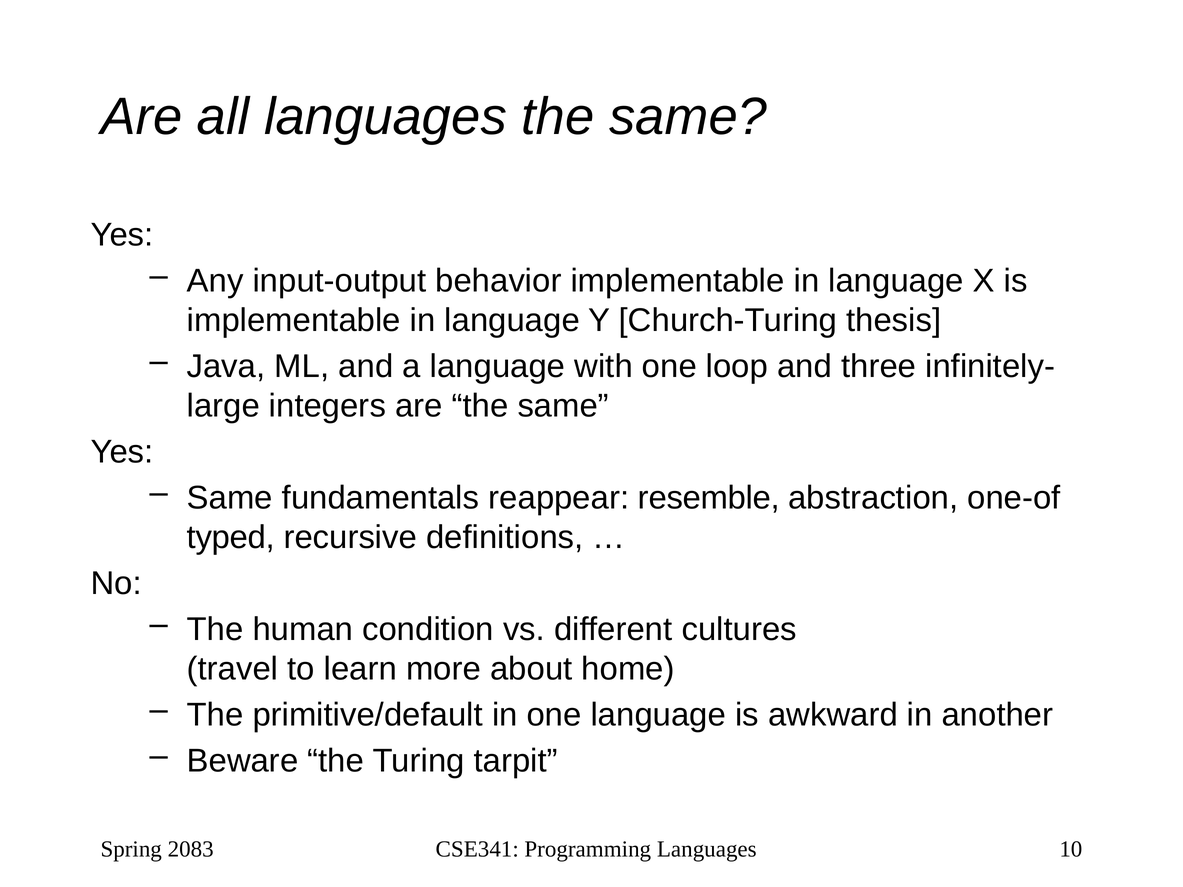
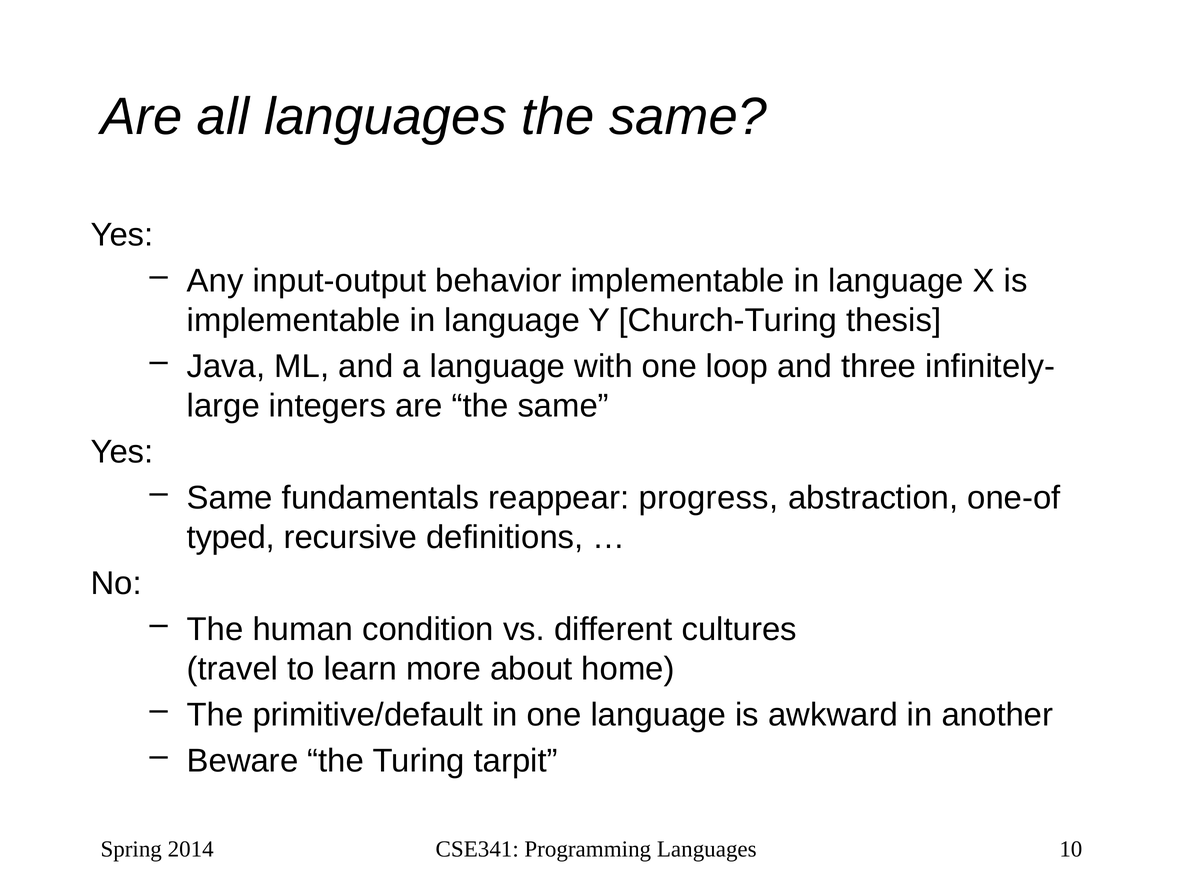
resemble: resemble -> progress
2083: 2083 -> 2014
